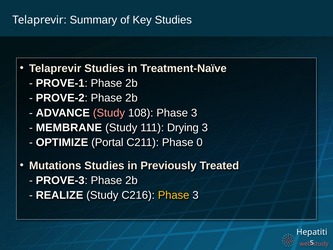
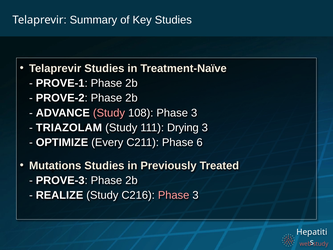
MEMBRANE: MEMBRANE -> TRIAZOLAM
Portal: Portal -> Every
0: 0 -> 6
Phase at (174, 195) colour: yellow -> pink
